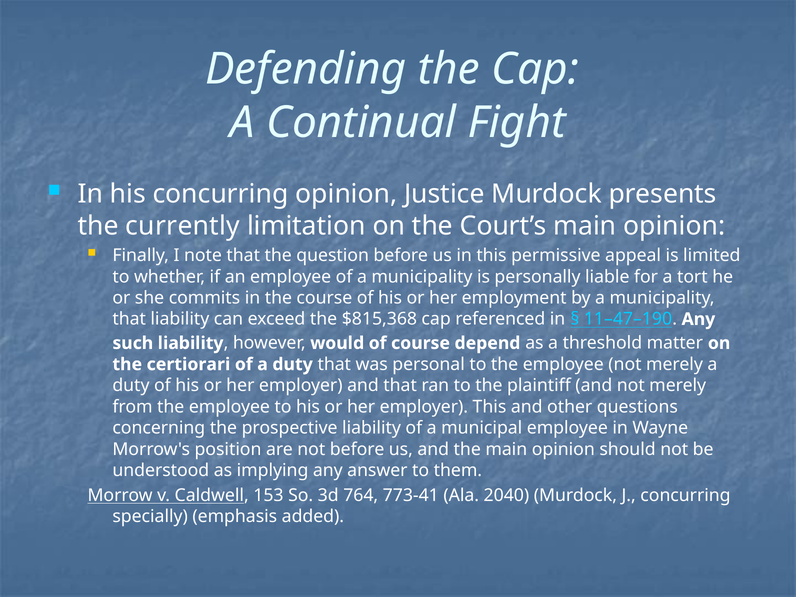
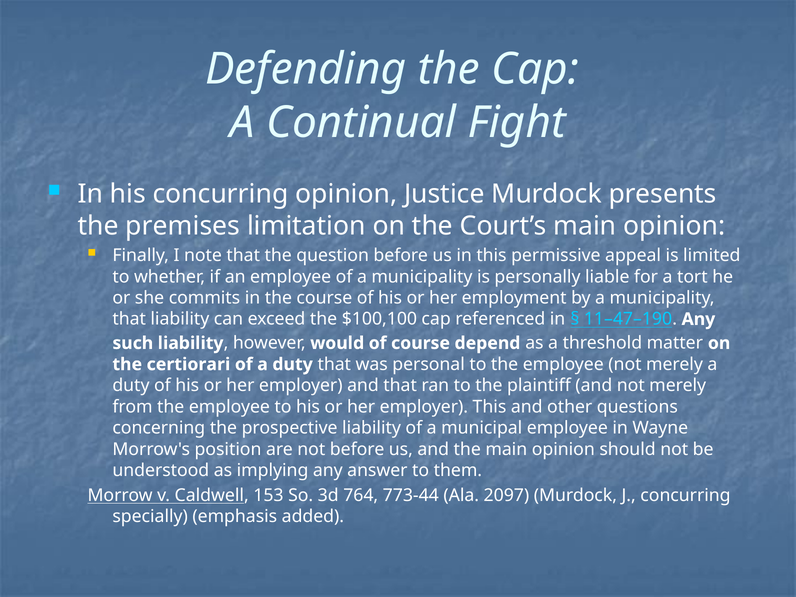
currently: currently -> premises
$815,368: $815,368 -> $100,100
773-41: 773-41 -> 773-44
2040: 2040 -> 2097
